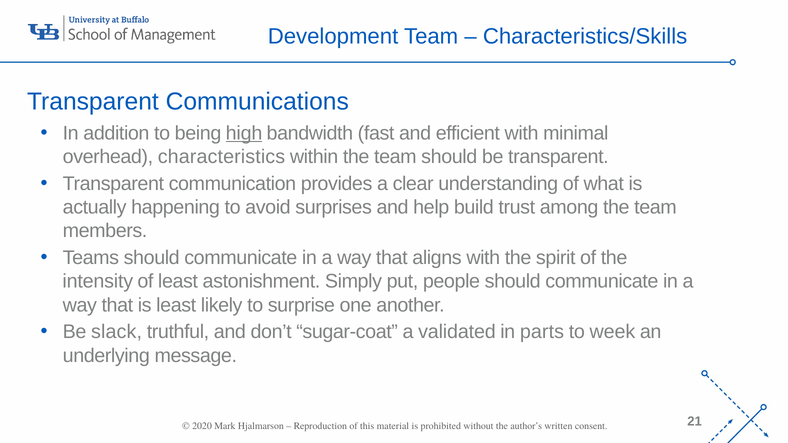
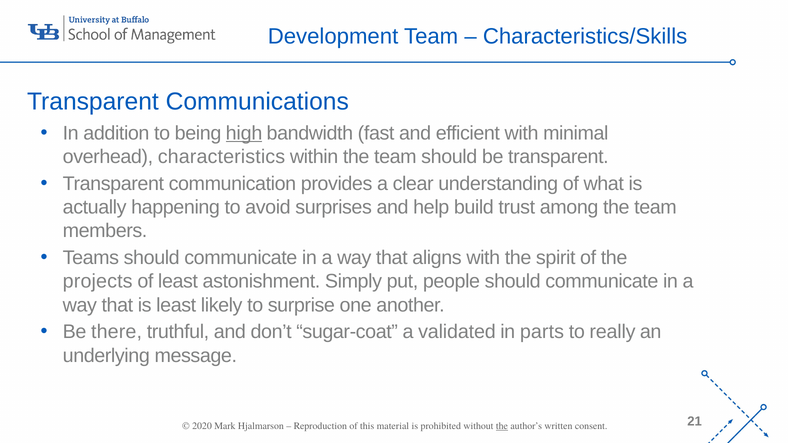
intensity: intensity -> projects
slack: slack -> there
week: week -> really
the at (502, 426) underline: none -> present
